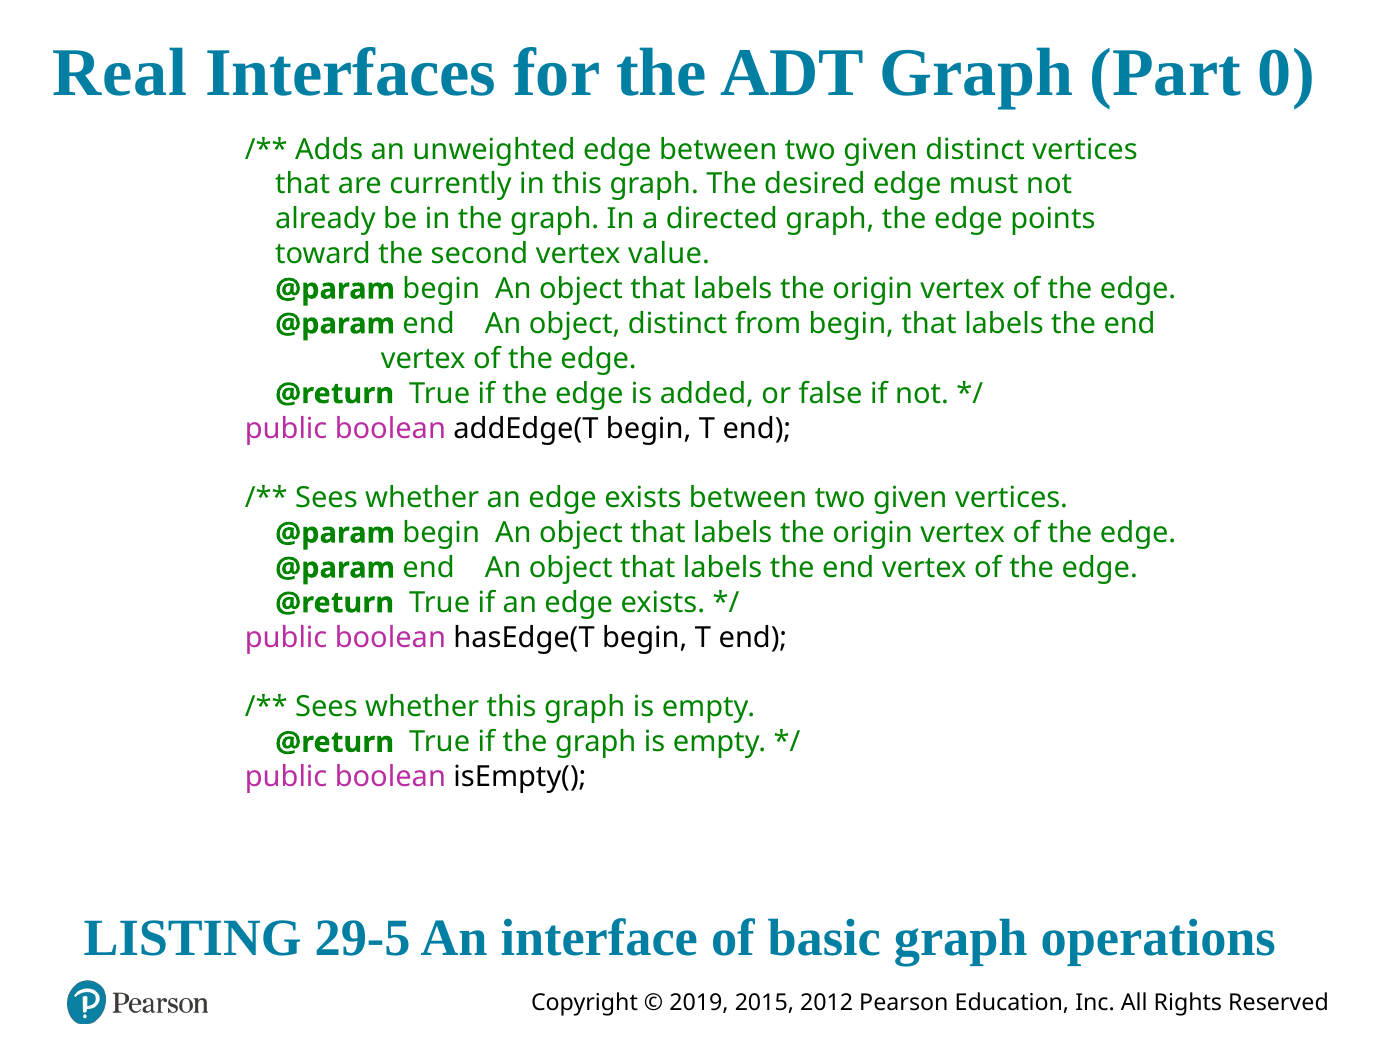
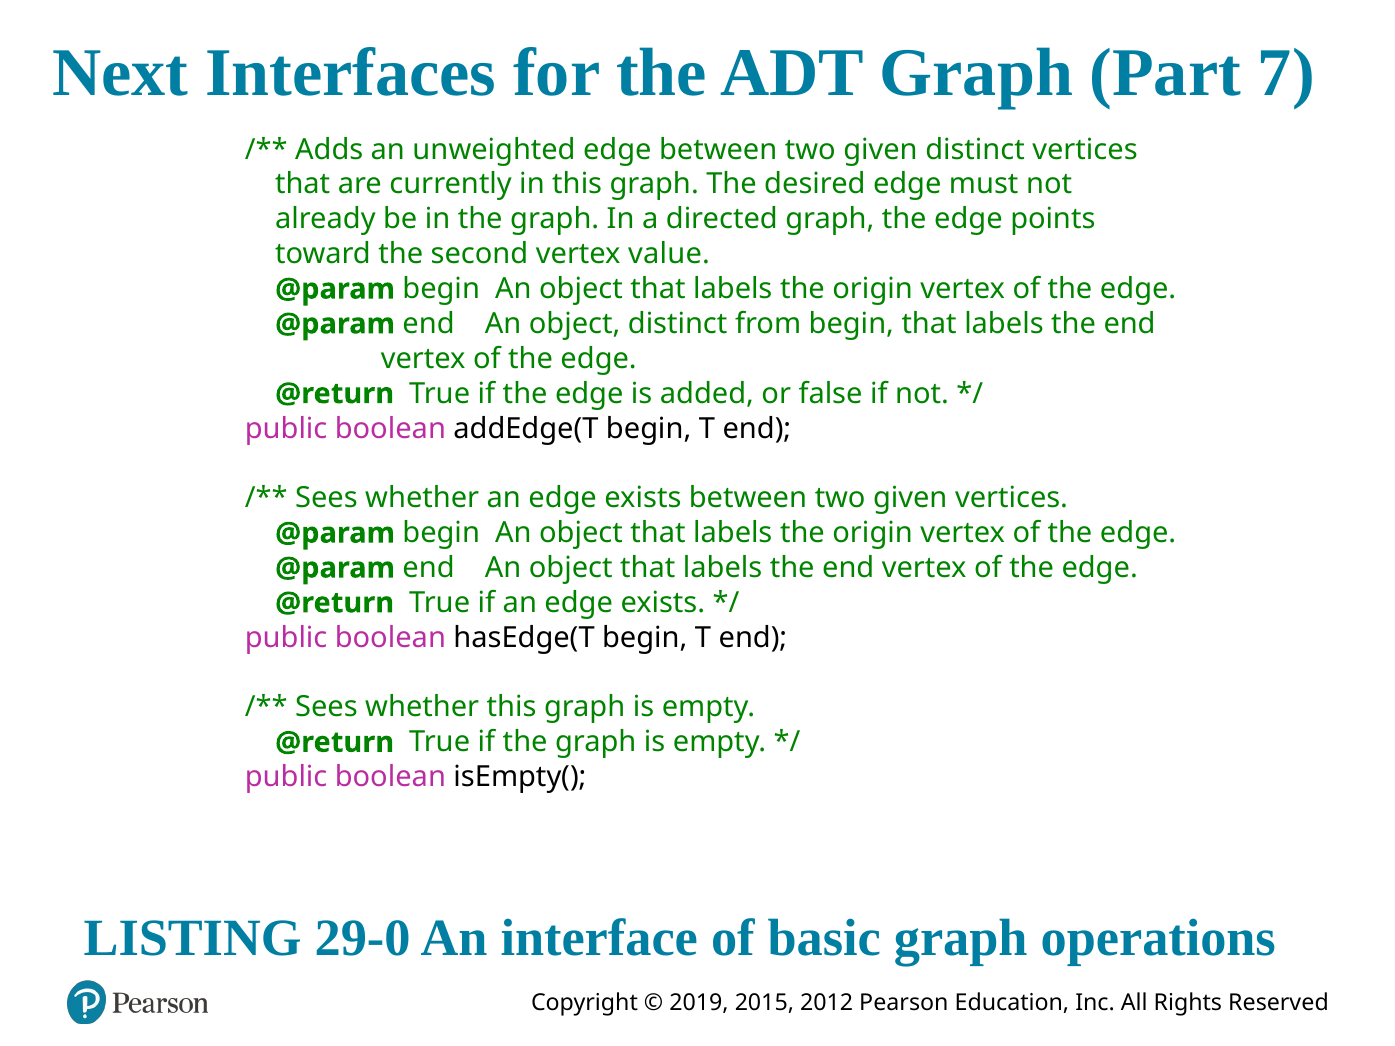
Real: Real -> Next
0: 0 -> 7
29-5: 29-5 -> 29-0
